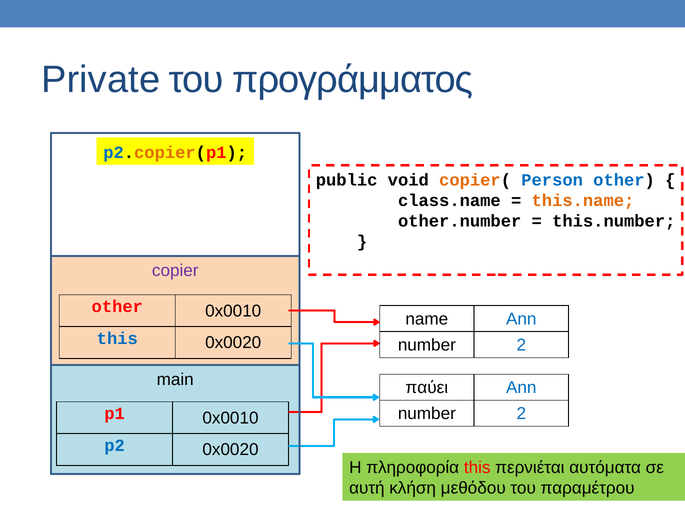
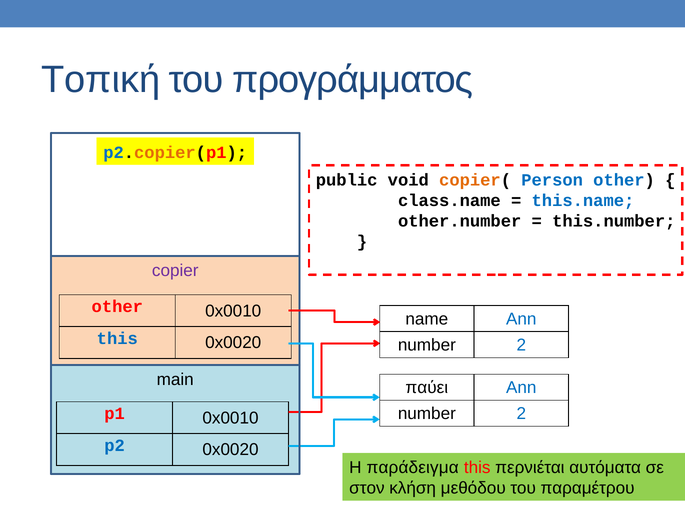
Private: Private -> Τοπική
this.name colour: orange -> blue
πληροφορία: πληροφορία -> παράδειγμα
αυτή: αυτή -> στον
